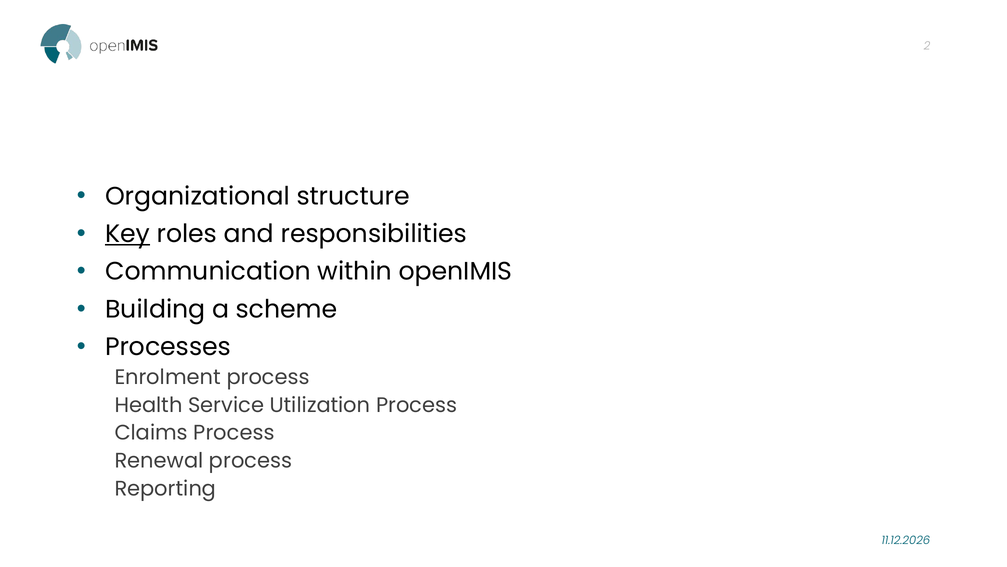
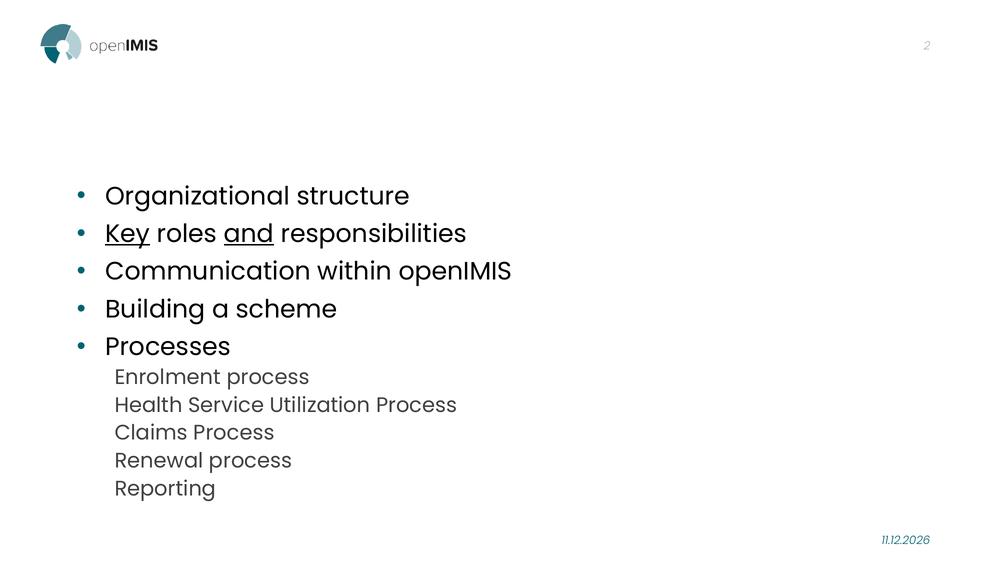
and underline: none -> present
